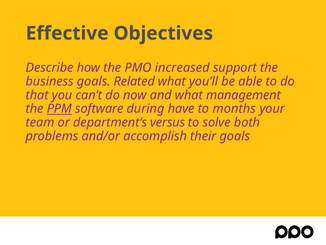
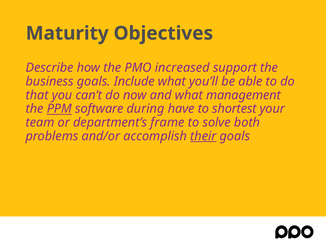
Effective: Effective -> Maturity
Related: Related -> Include
months: months -> shortest
versus: versus -> frame
their underline: none -> present
